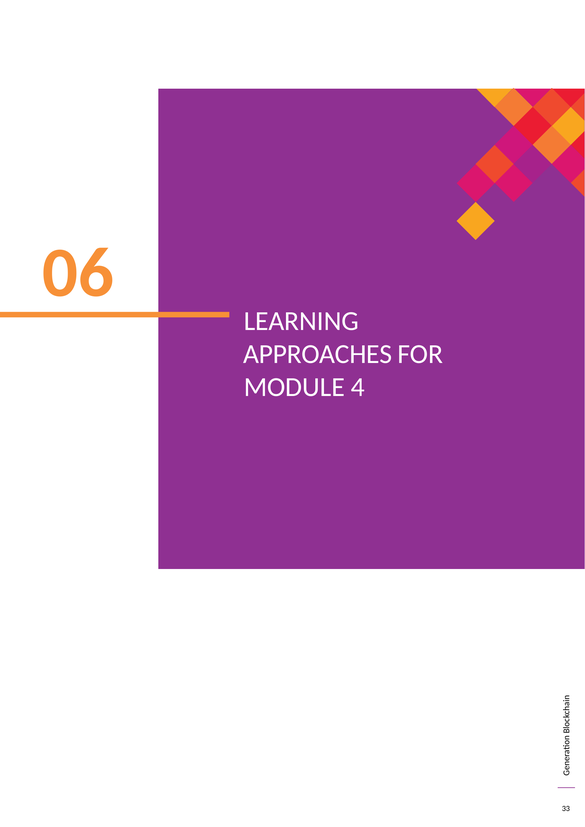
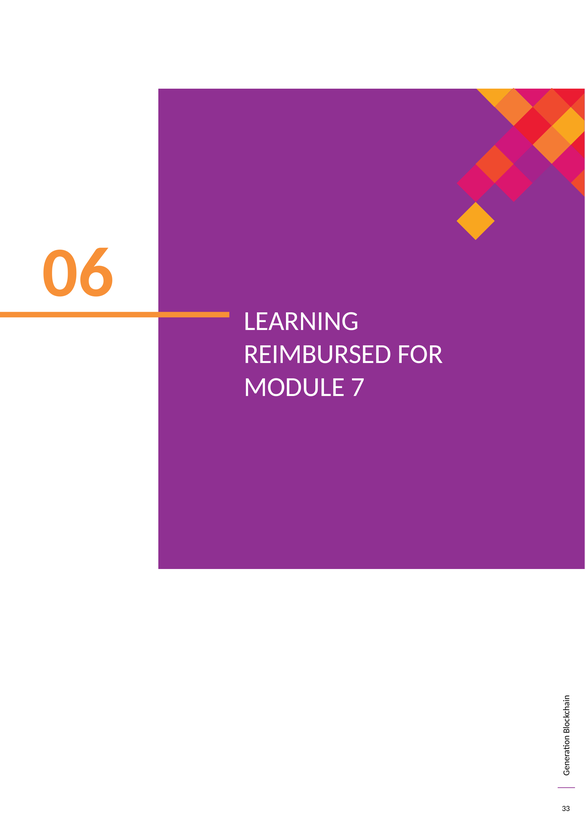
APPROACHES: APPROACHES -> REIMBURSED
4: 4 -> 7
